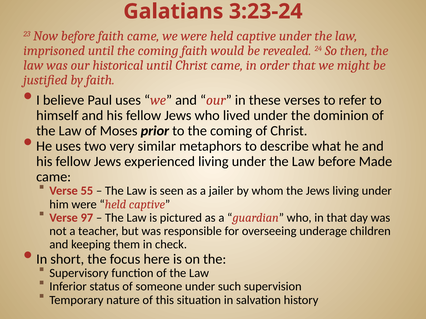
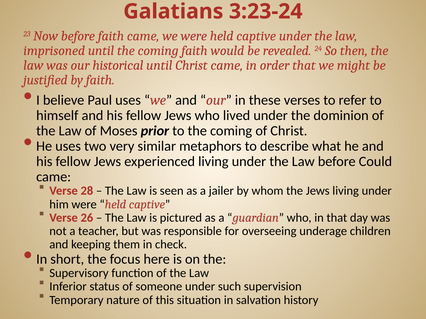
Made: Made -> Could
55: 55 -> 28
97: 97 -> 26
